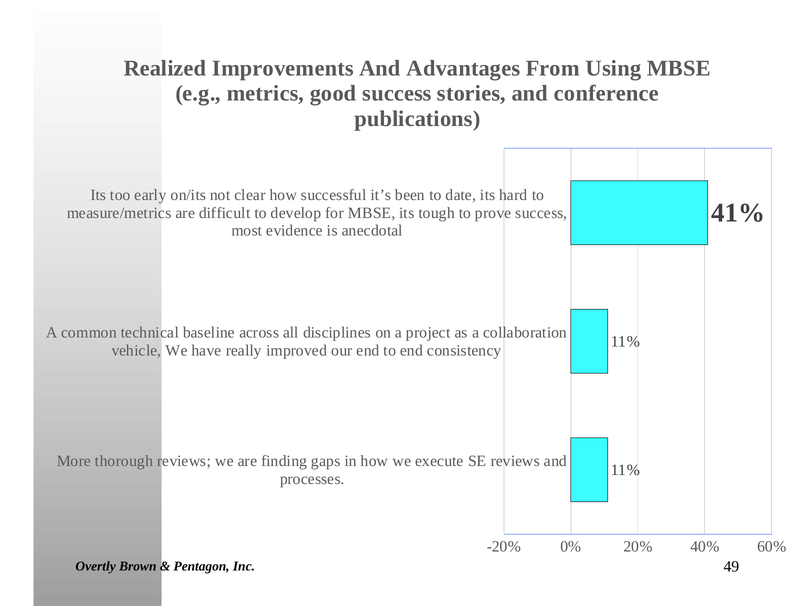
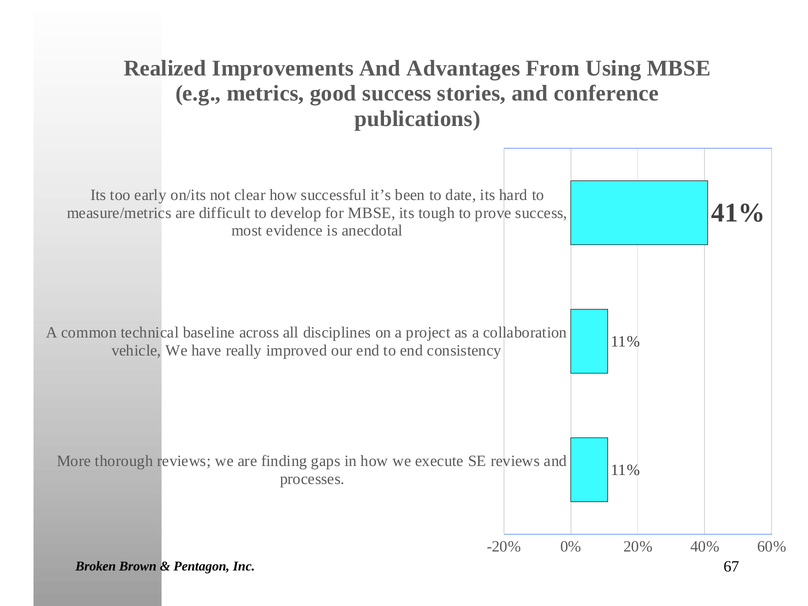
Overtly: Overtly -> Broken
49: 49 -> 67
